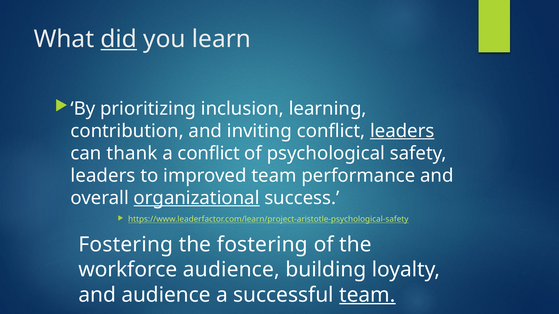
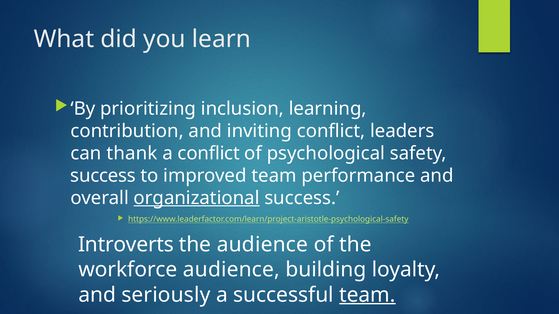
did underline: present -> none
leaders at (402, 131) underline: present -> none
leaders at (103, 176): leaders -> success
Fostering at (126, 245): Fostering -> Introverts
the fostering: fostering -> audience
and audience: audience -> seriously
